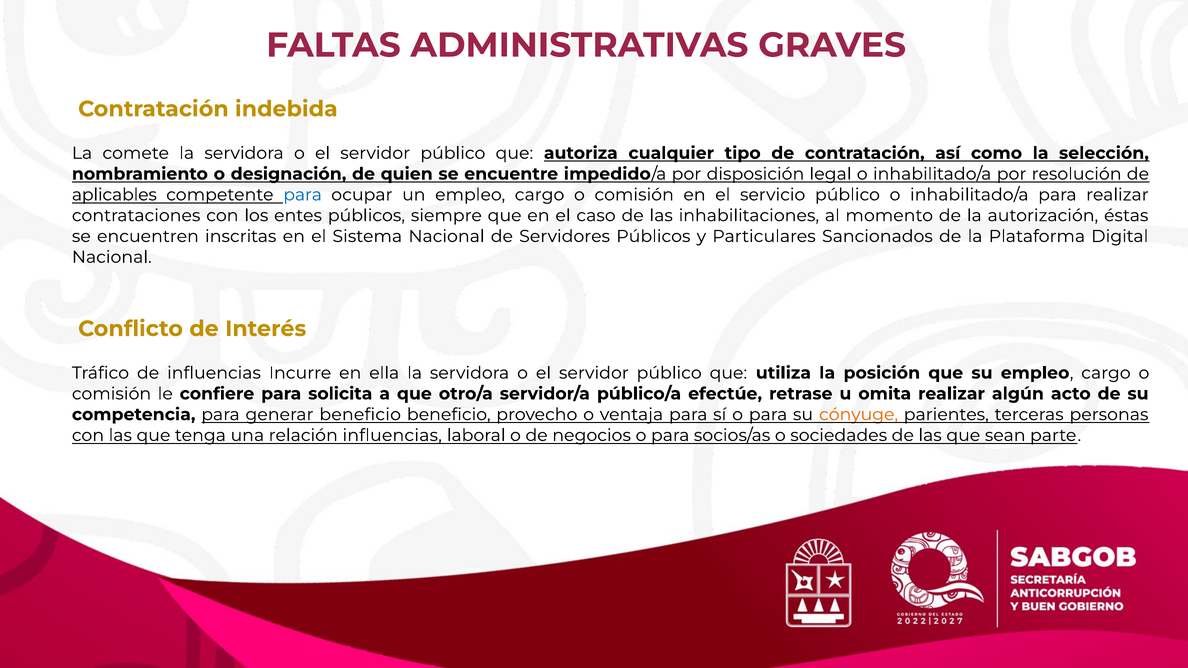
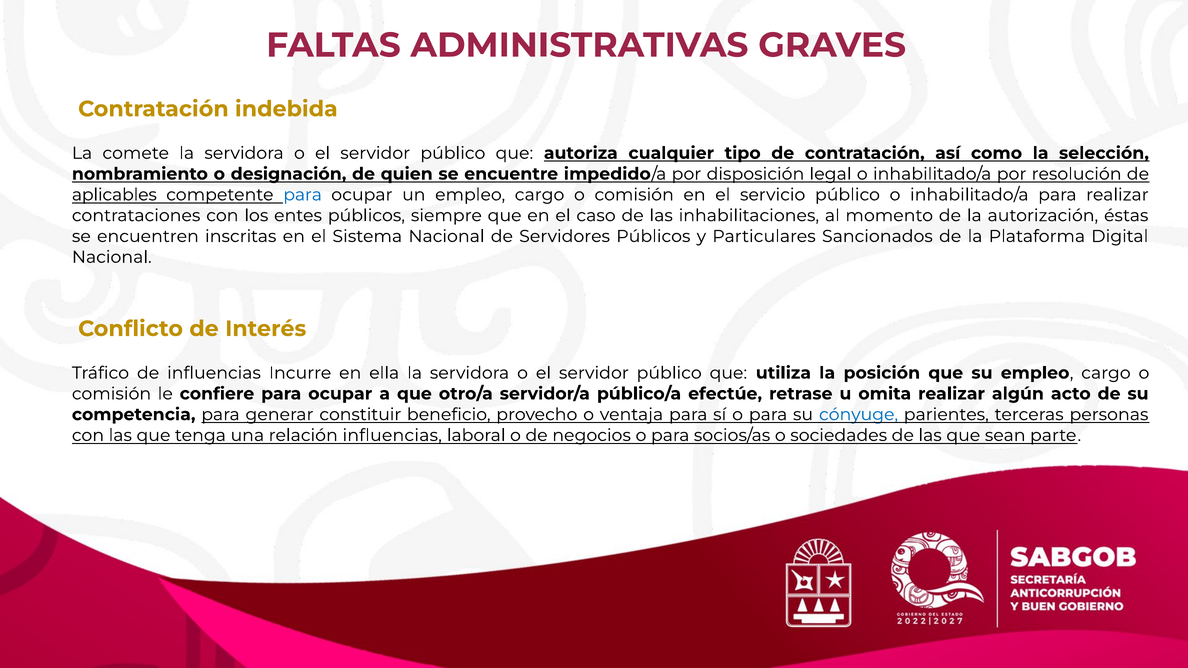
confiere para solicita: solicita -> ocupar
generar beneficio: beneficio -> constituir
cónyuge colour: orange -> blue
